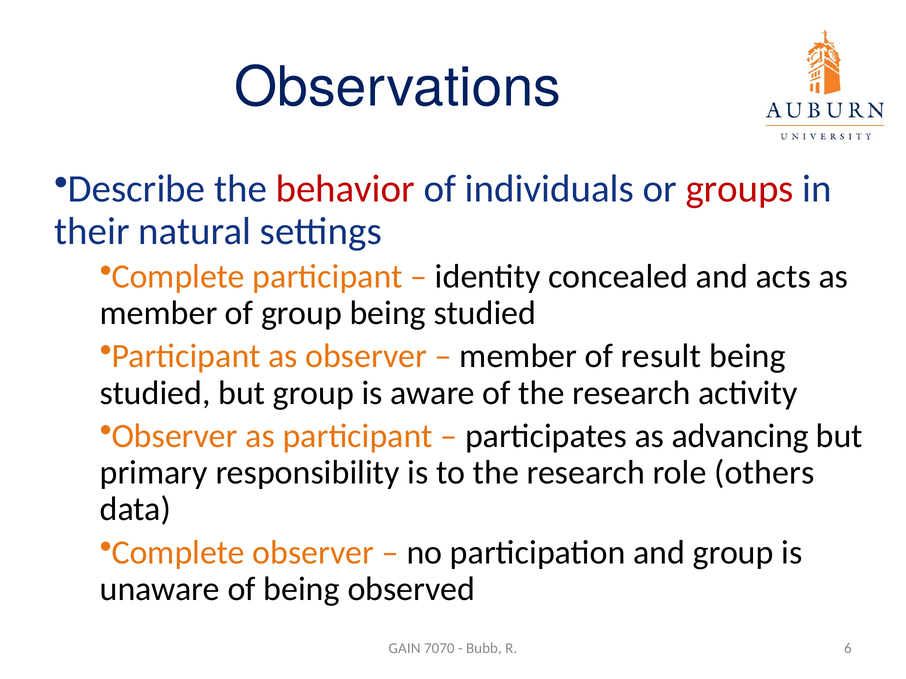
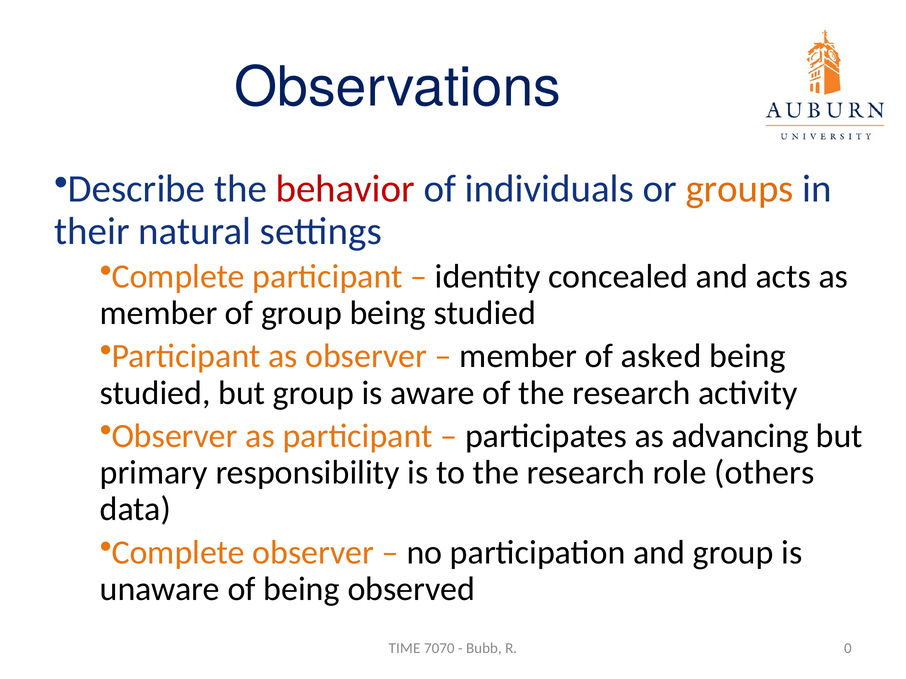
groups colour: red -> orange
result: result -> asked
GAIN: GAIN -> TIME
6: 6 -> 0
